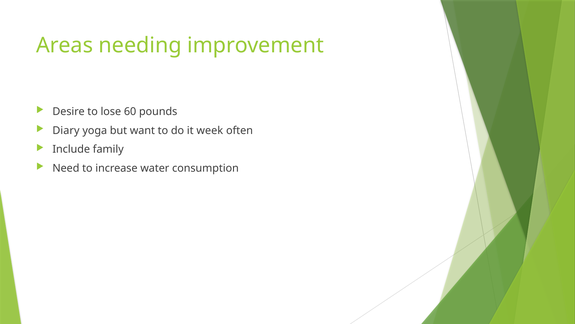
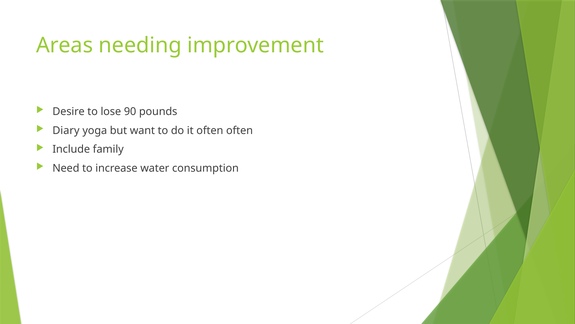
60: 60 -> 90
it week: week -> often
